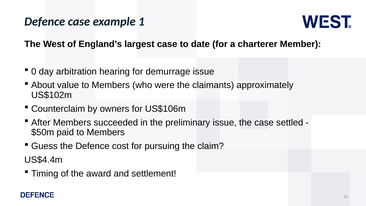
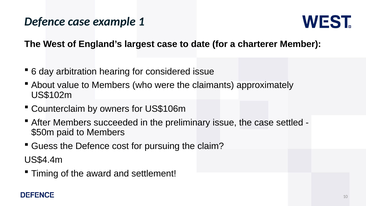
0: 0 -> 6
demurrage: demurrage -> considered
